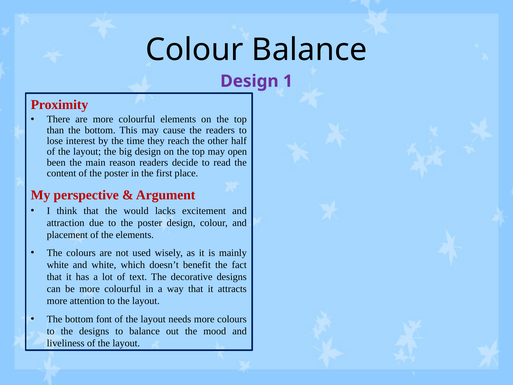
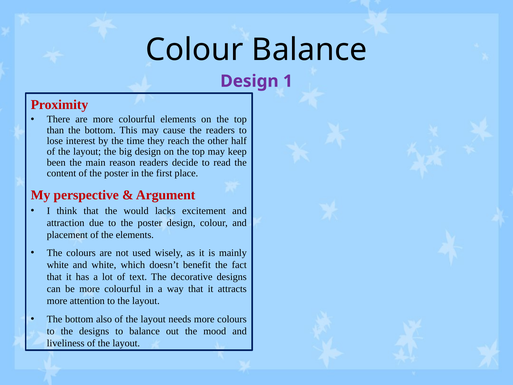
open: open -> keep
font: font -> also
